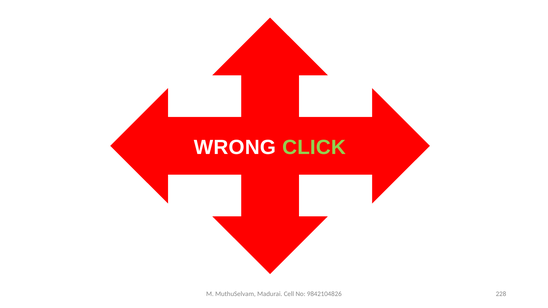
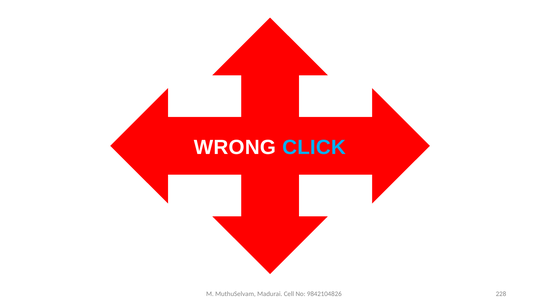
CLICK colour: light green -> light blue
